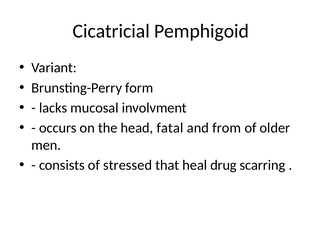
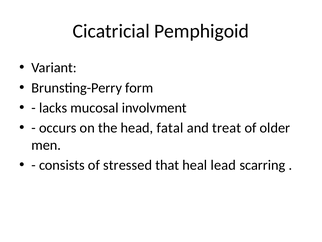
from: from -> treat
drug: drug -> lead
